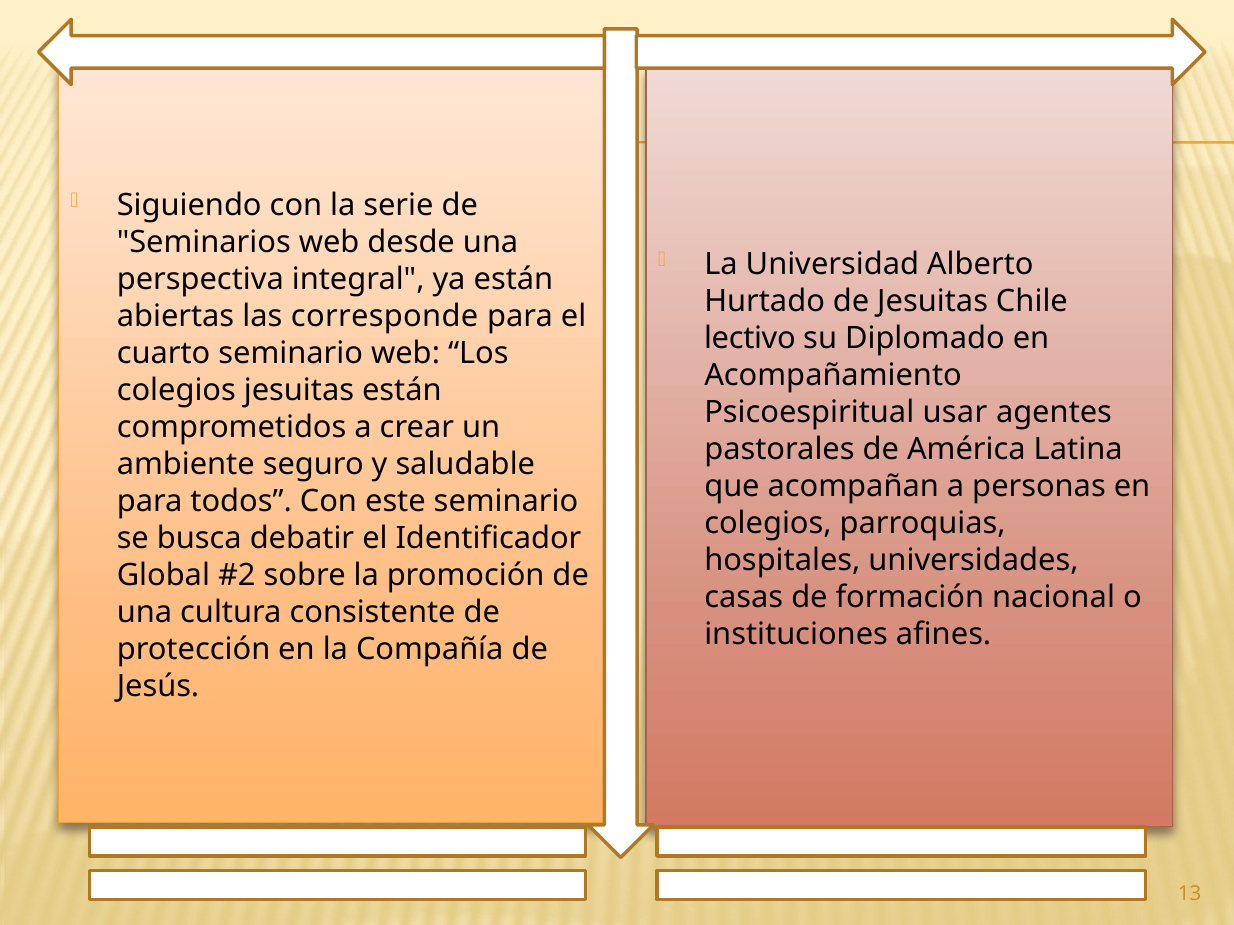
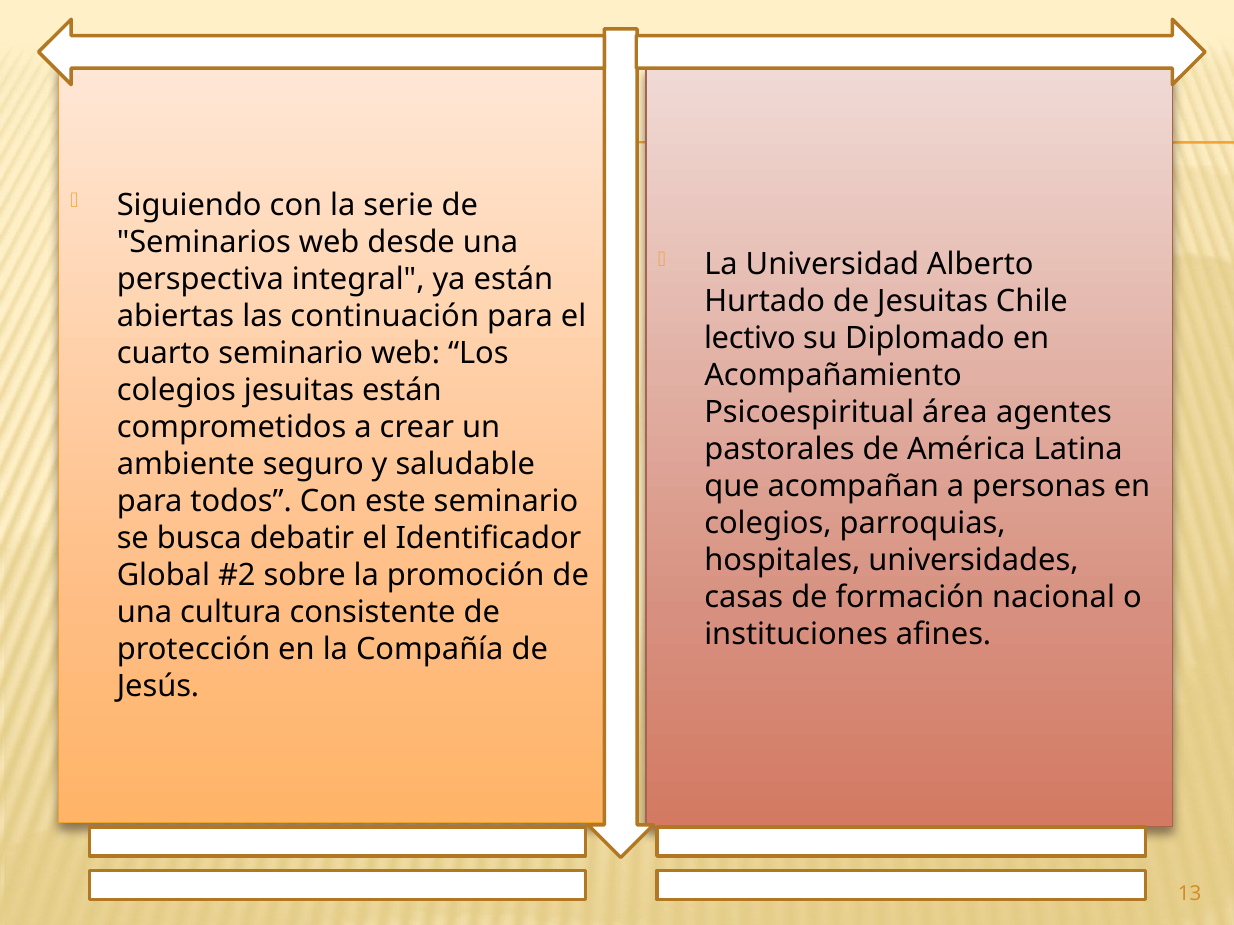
corresponde: corresponde -> continuación
usar: usar -> área
